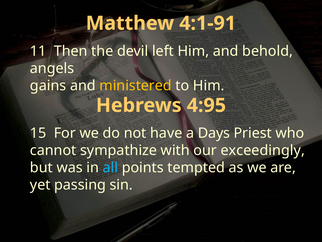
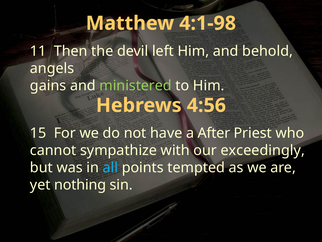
4:1-91: 4:1-91 -> 4:1-98
ministered colour: yellow -> light green
4:95: 4:95 -> 4:56
Days: Days -> After
passing: passing -> nothing
